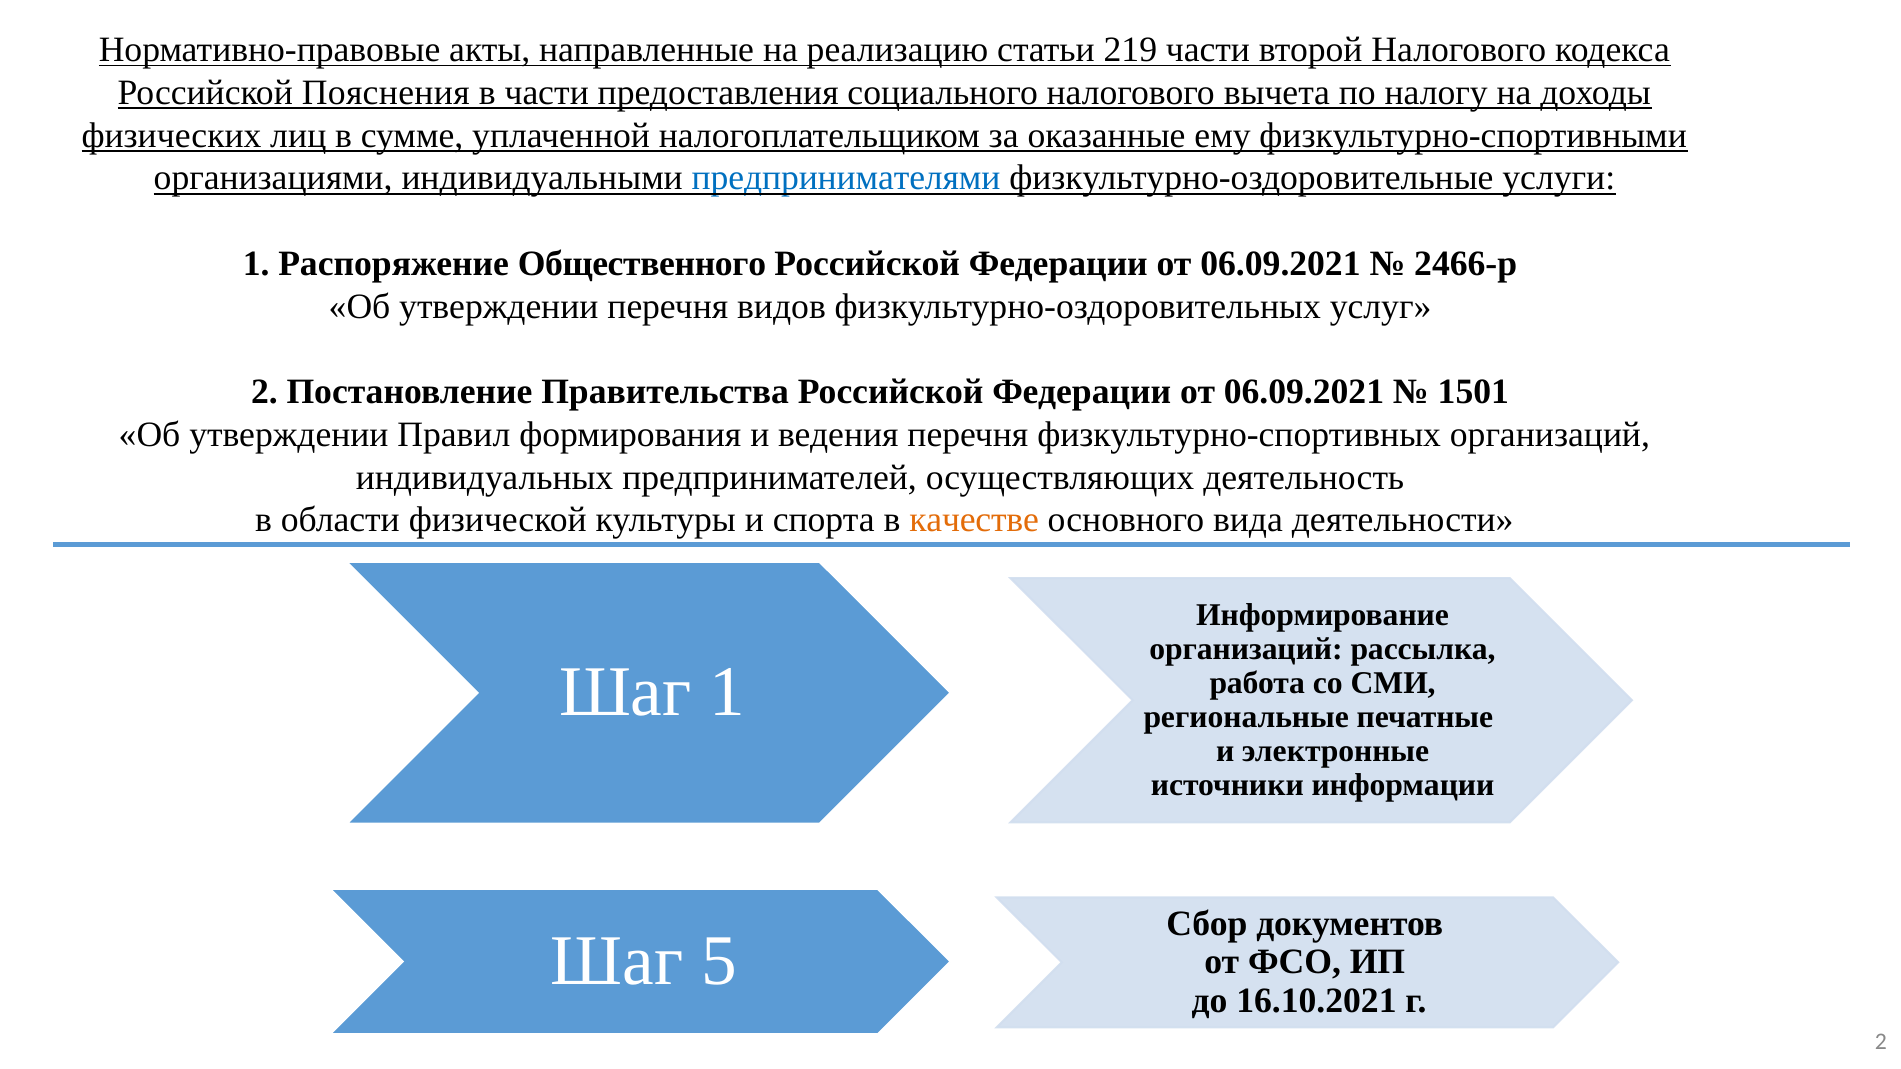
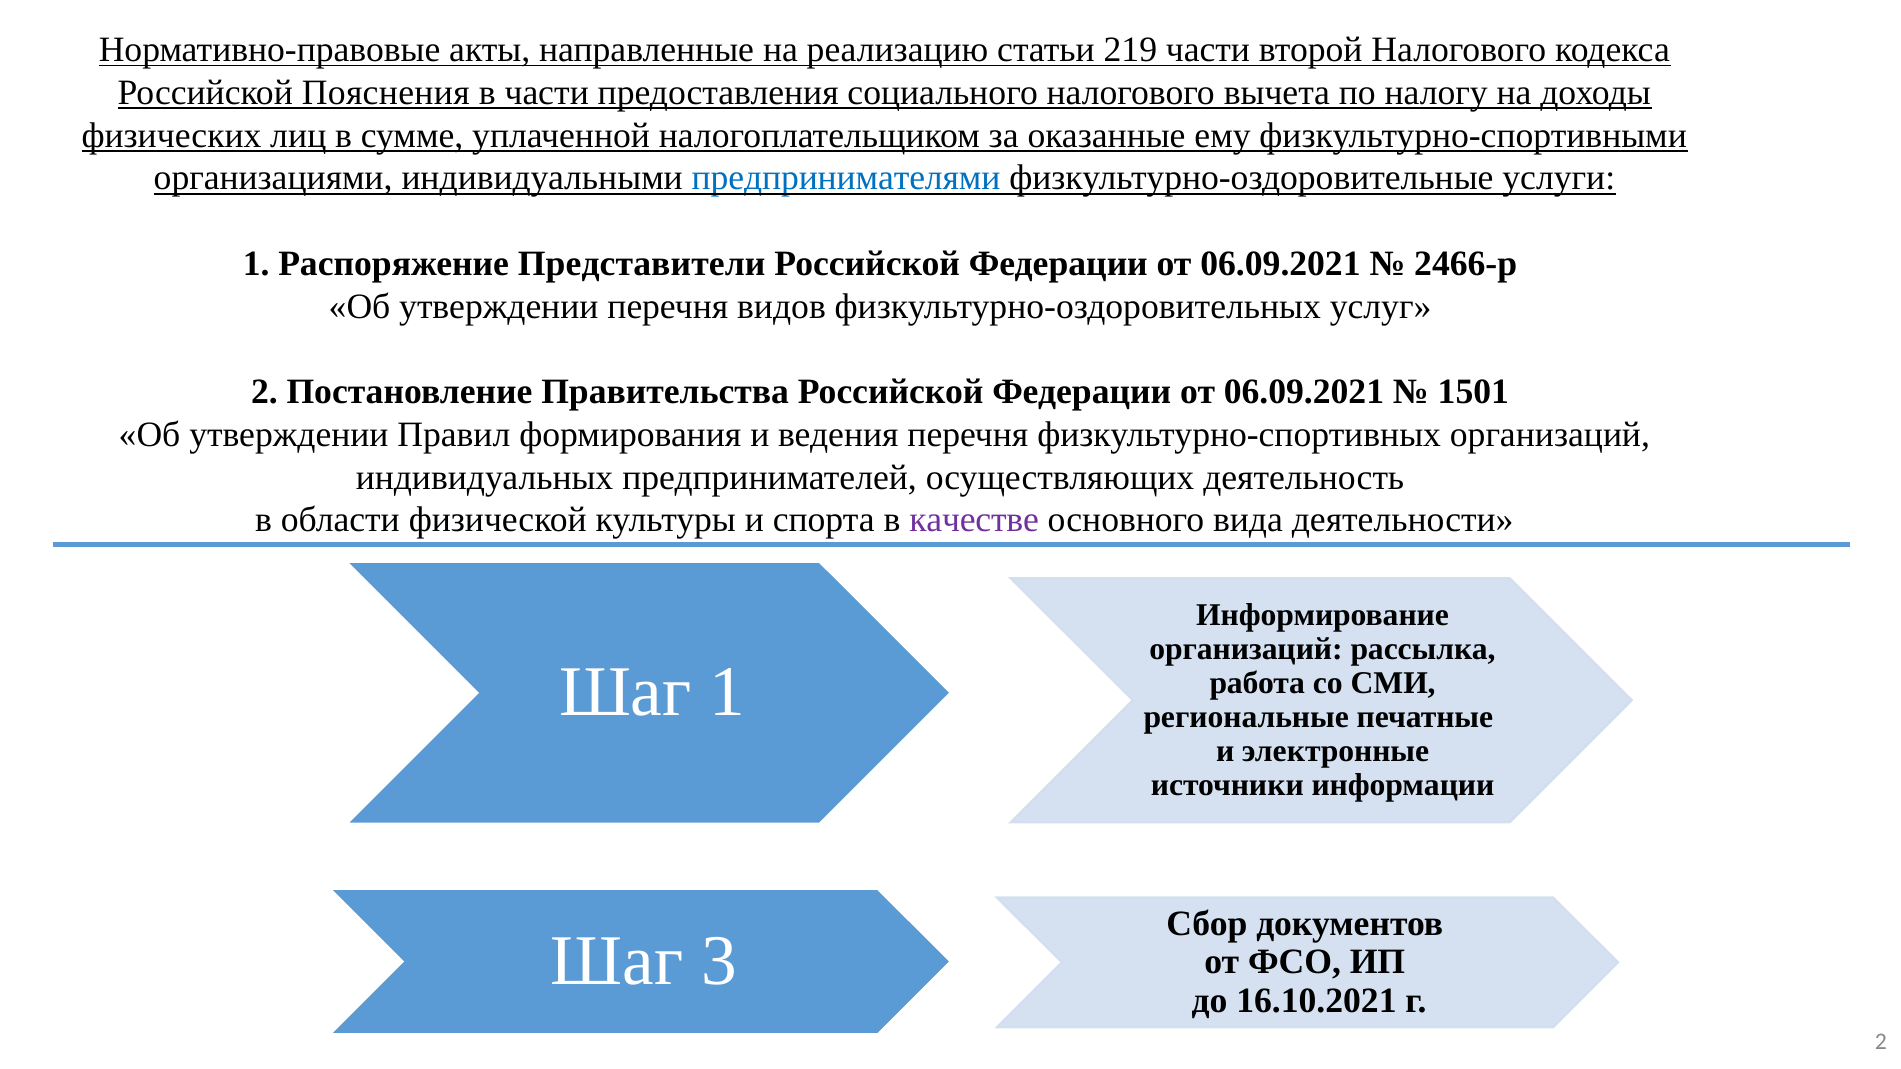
Общественного: Общественного -> Представители
качестве colour: orange -> purple
5: 5 -> 3
